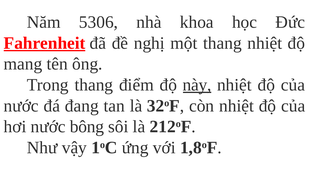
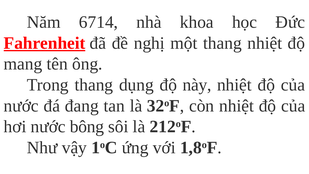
5306: 5306 -> 6714
điểm: điểm -> dụng
này underline: present -> none
